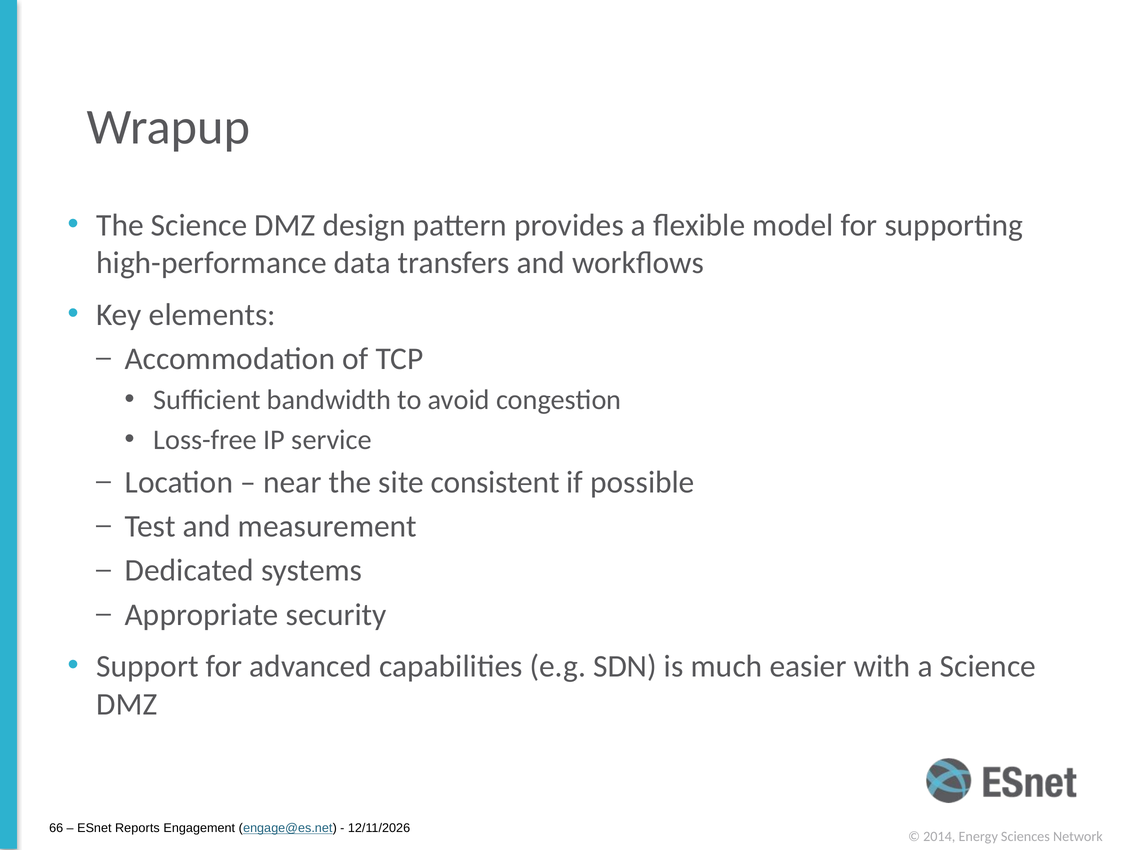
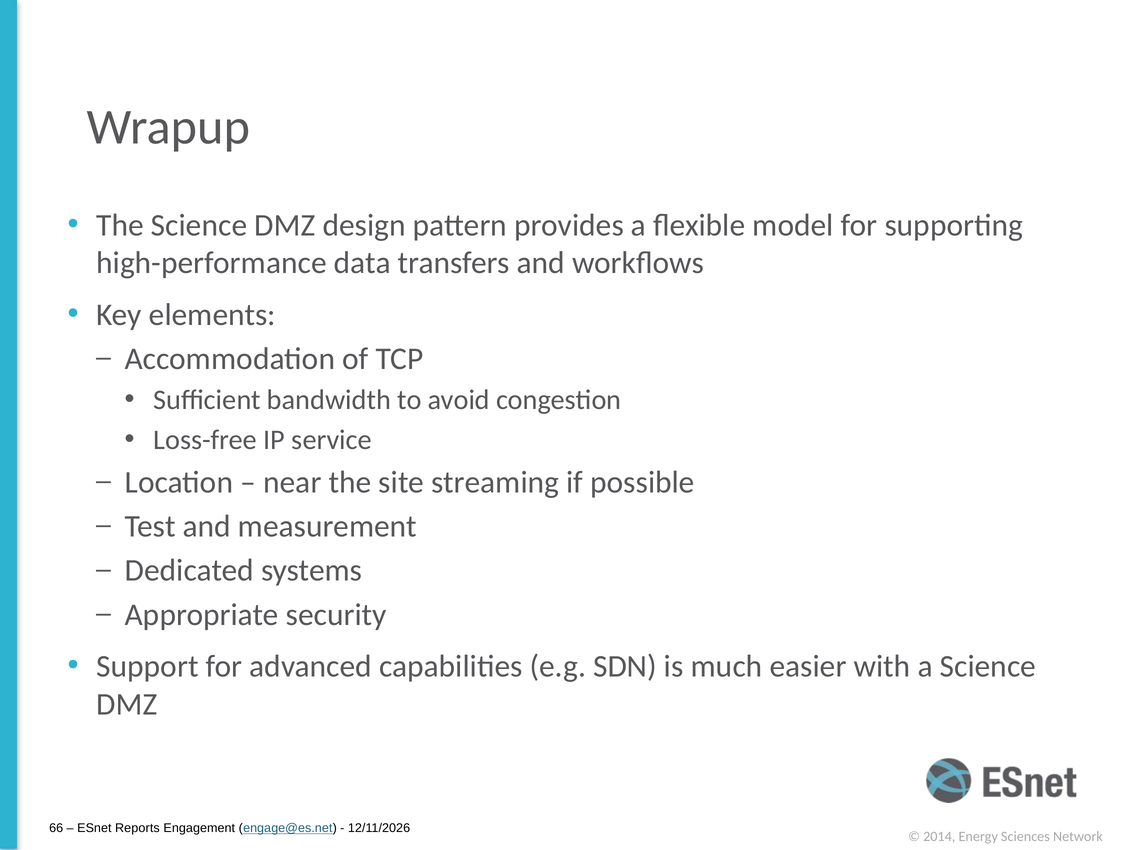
consistent: consistent -> streaming
